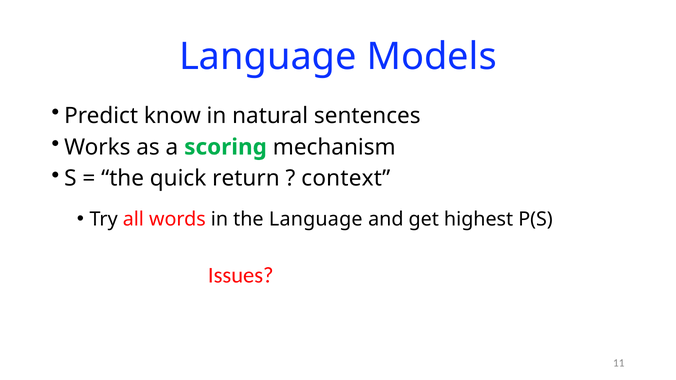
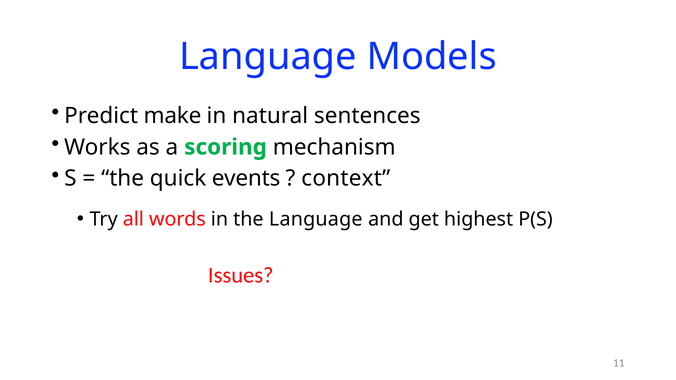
know: know -> make
return: return -> events
